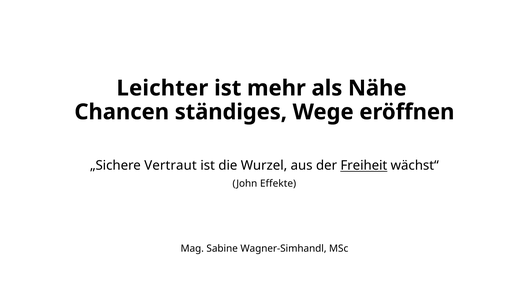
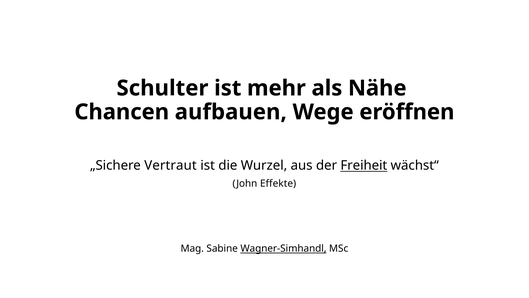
Leichter: Leichter -> Schulter
ständiges: ständiges -> aufbauen
Wagner-Simhandl underline: none -> present
